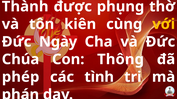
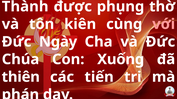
với colour: yellow -> pink
Thông: Thông -> Xuống
phép: phép -> thiên
tình: tình -> tiến
